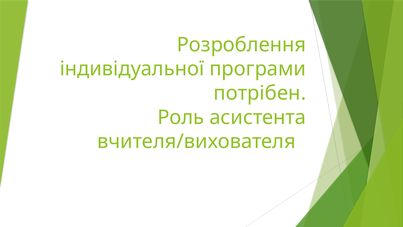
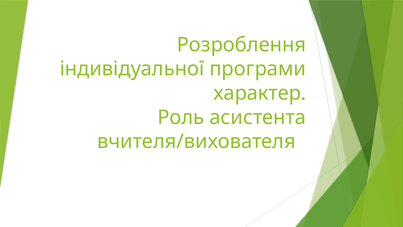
потрібен: потрібен -> характер
